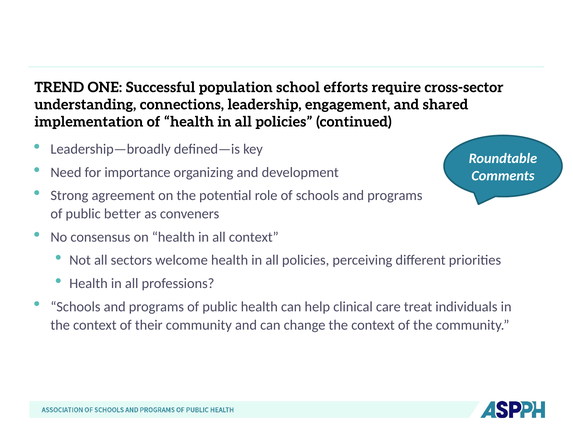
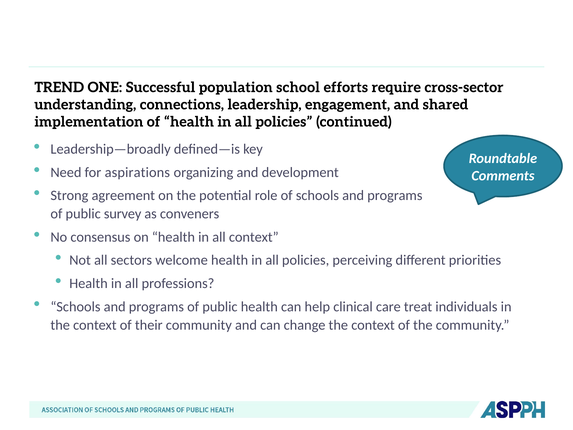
importance: importance -> aspirations
better: better -> survey
